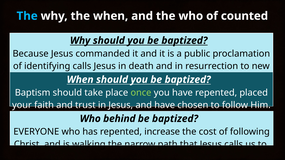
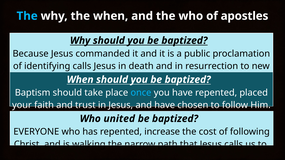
counted: counted -> apostles
once colour: light green -> light blue
behind: behind -> united
